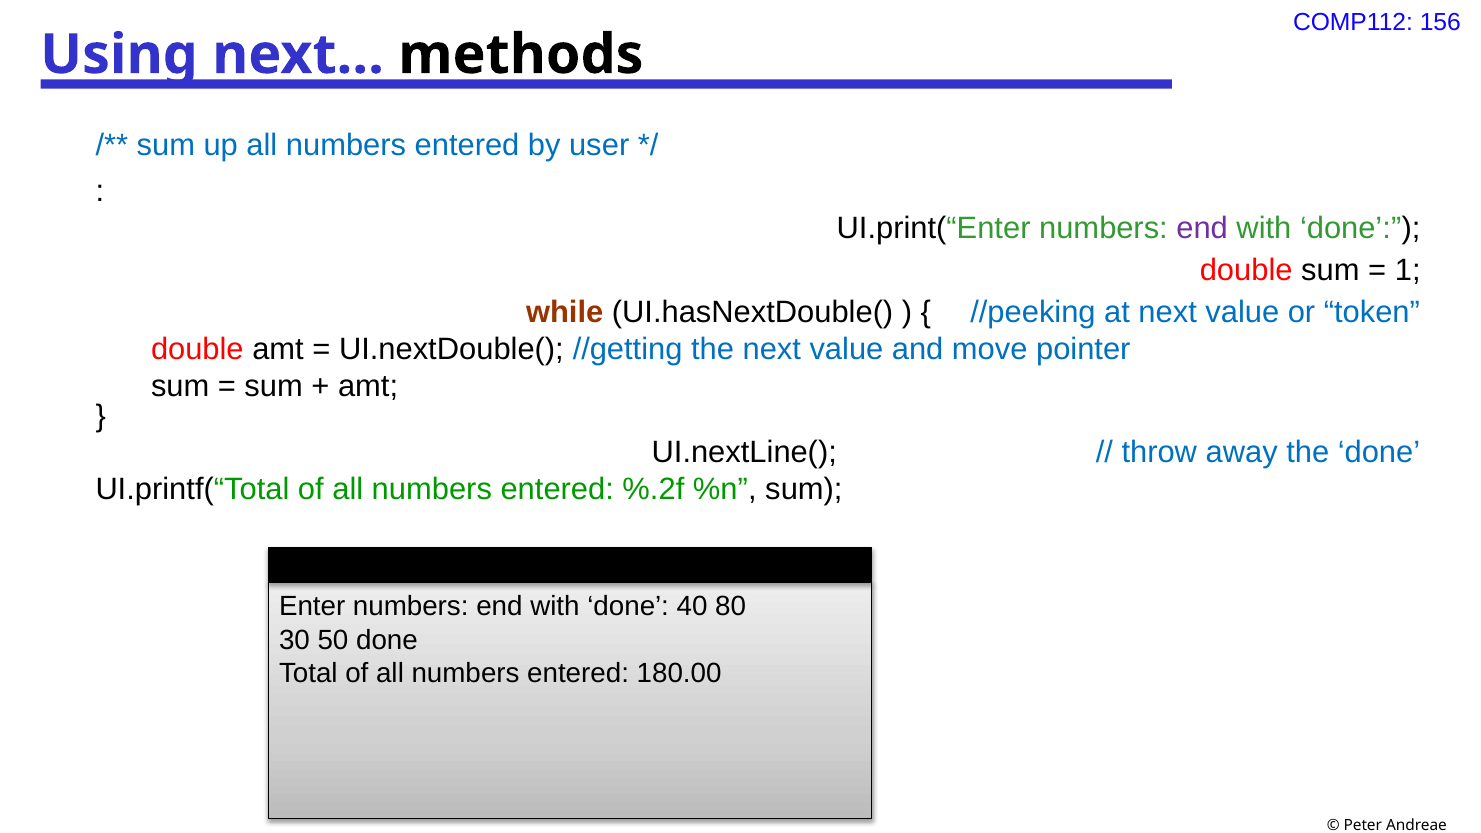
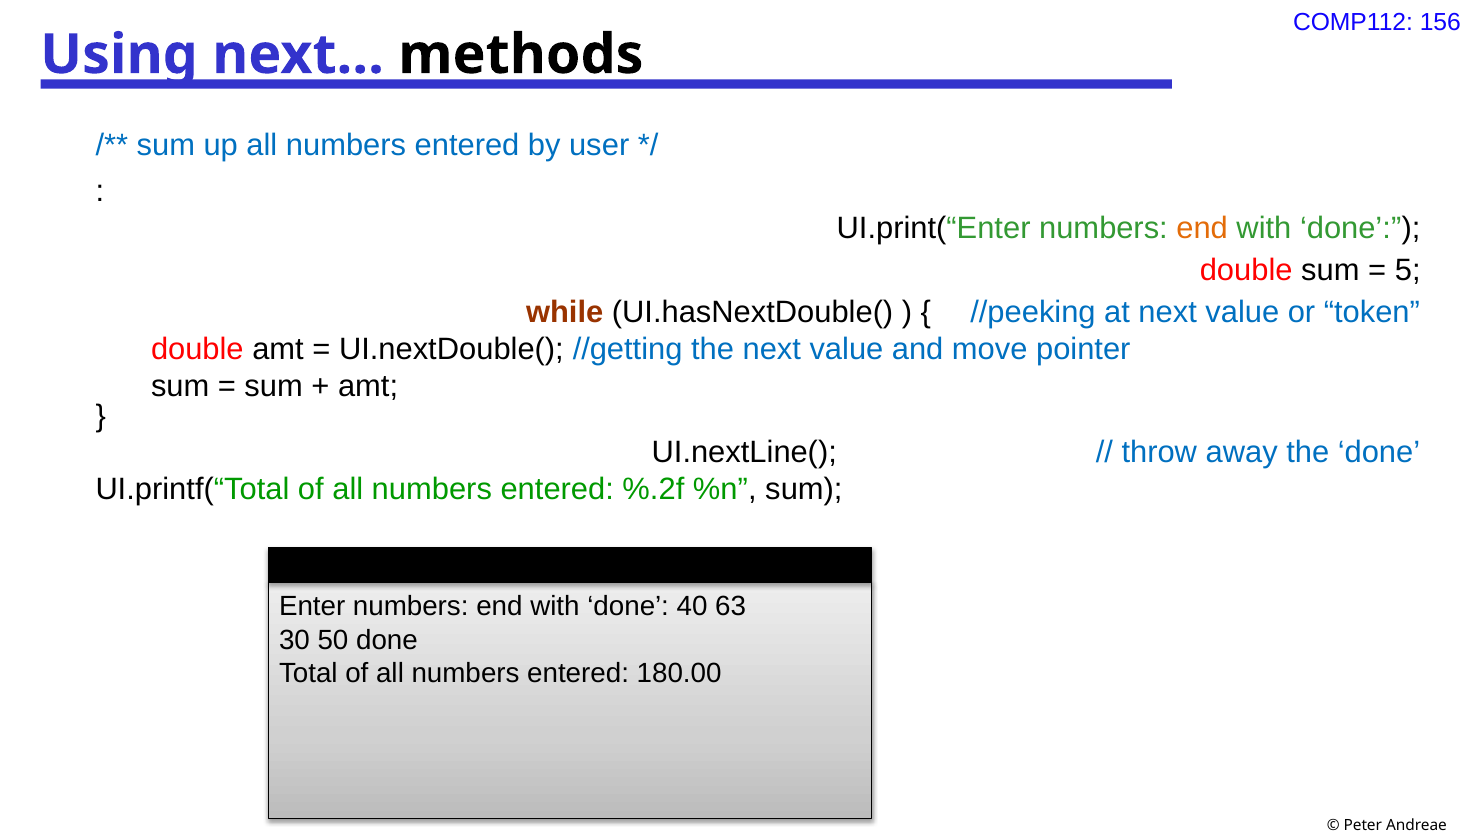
end at (1202, 229) colour: purple -> orange
1: 1 -> 5
80: 80 -> 63
